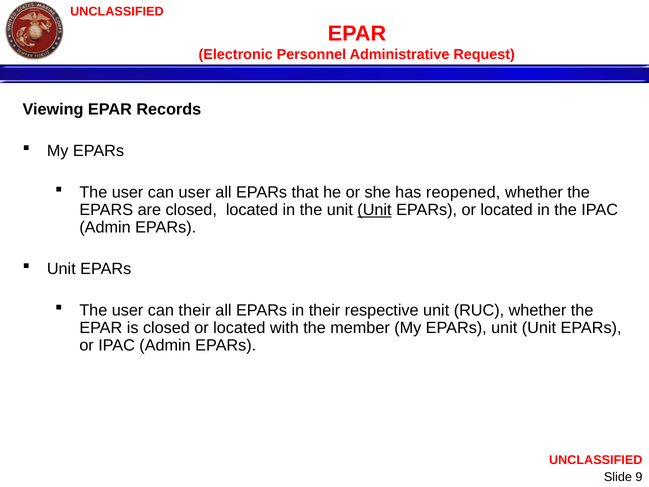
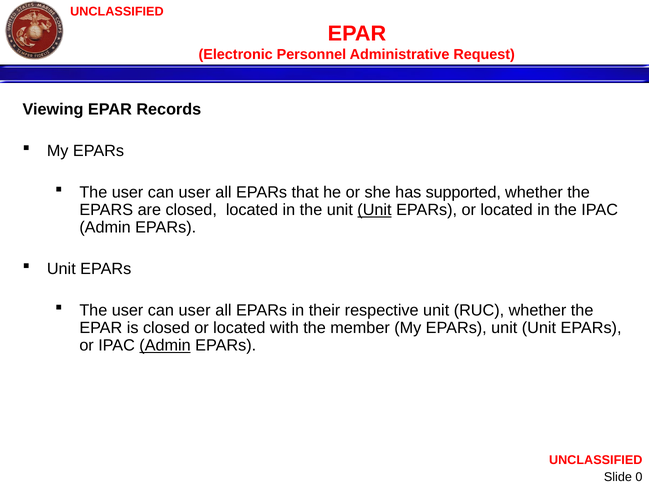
reopened: reopened -> supported
their at (195, 310): their -> user
Admin at (165, 345) underline: none -> present
9: 9 -> 0
